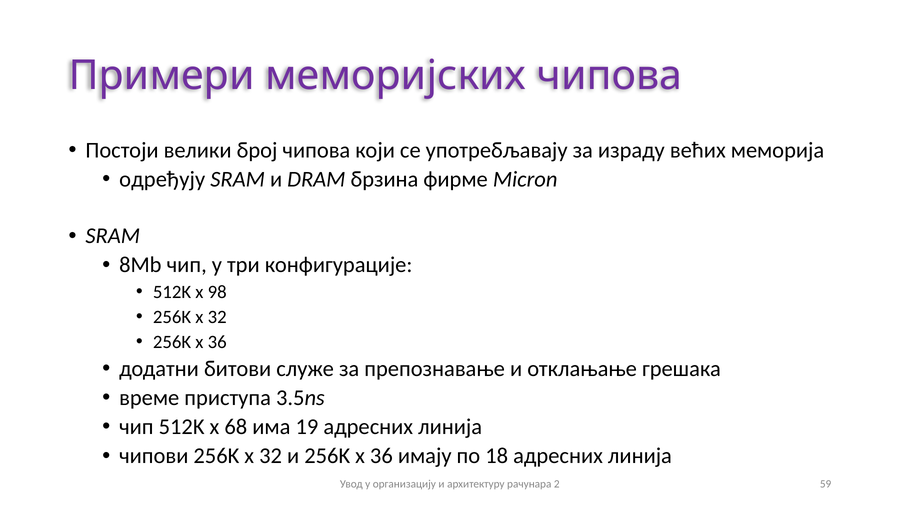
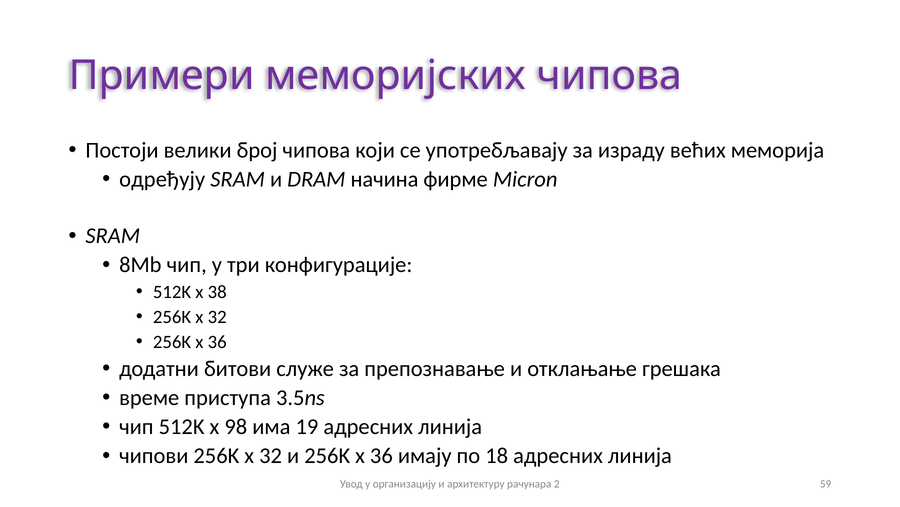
брзина: брзина -> начина
98: 98 -> 38
68: 68 -> 98
